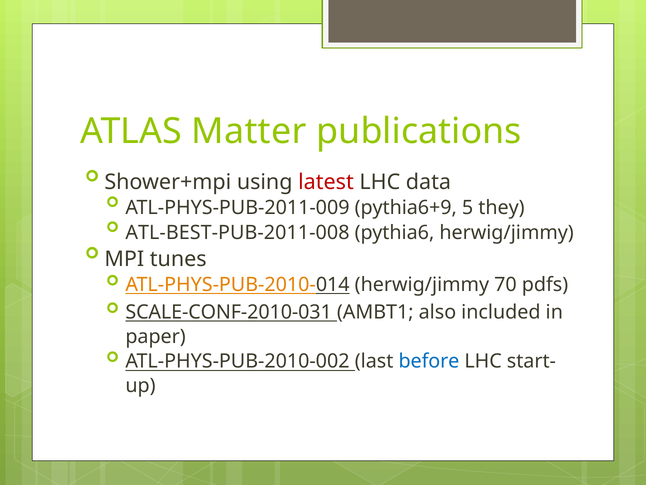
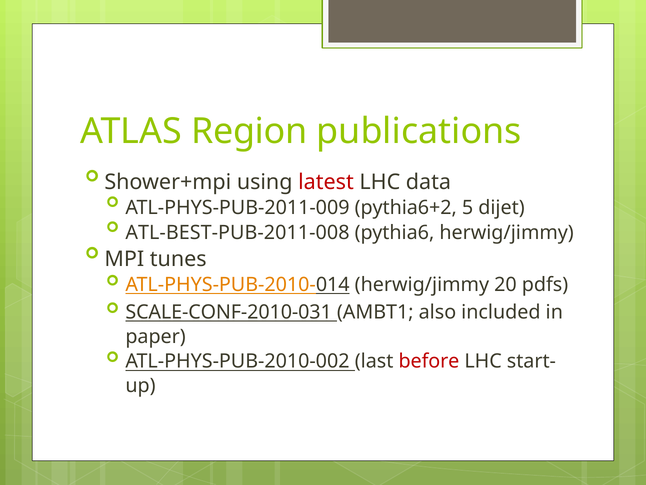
Matter: Matter -> Region
pythia6+9: pythia6+9 -> pythia6+2
they: they -> dijet
70: 70 -> 20
before colour: blue -> red
